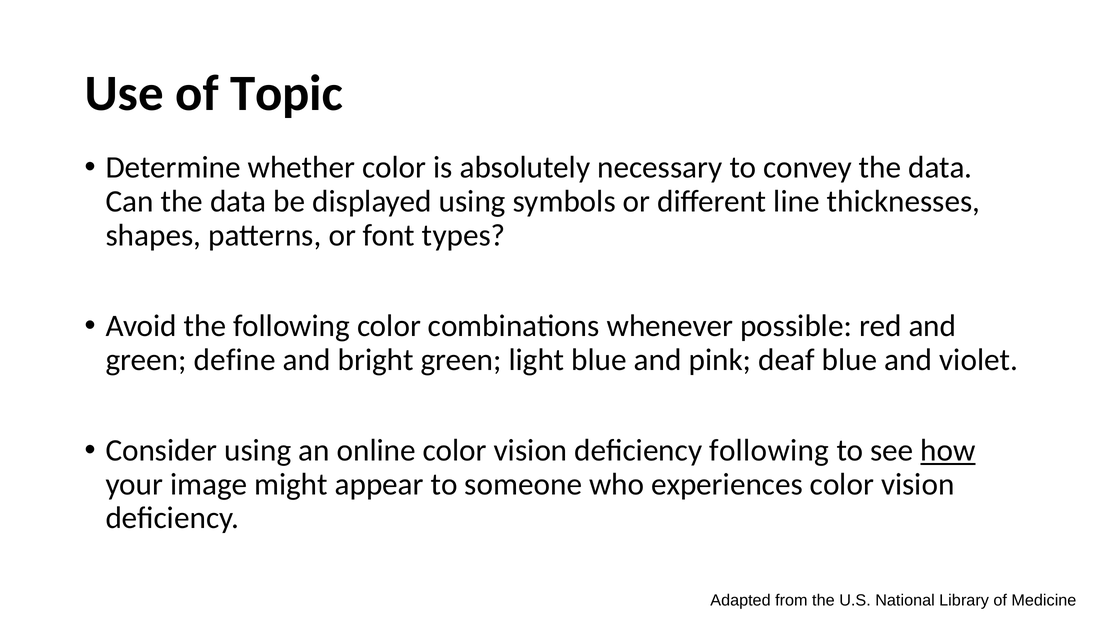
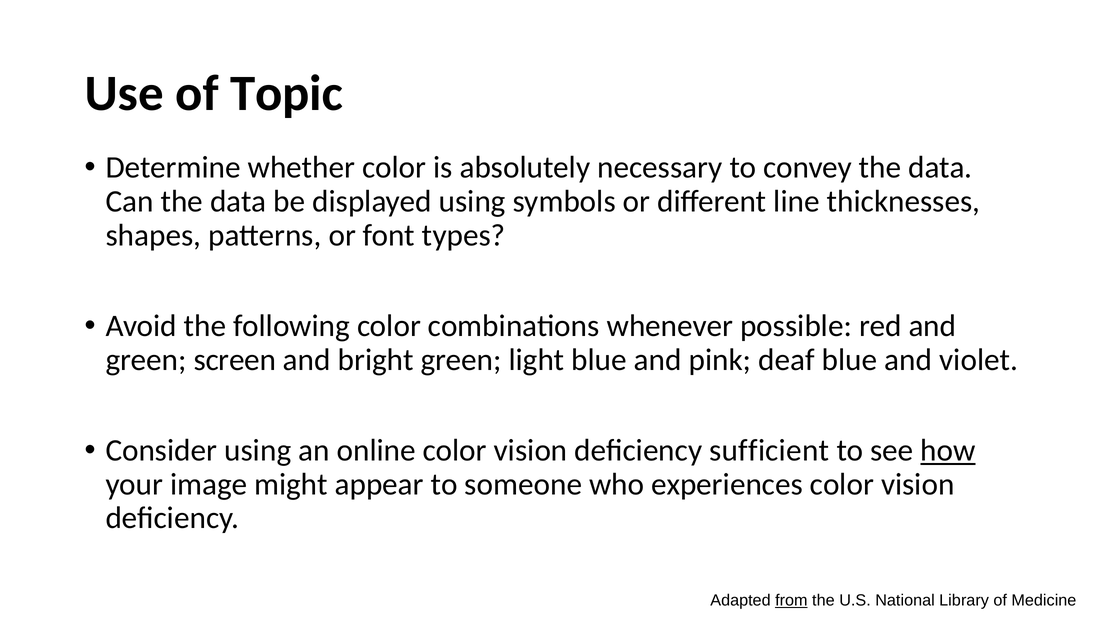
define: define -> screen
deficiency following: following -> sufficient
from underline: none -> present
